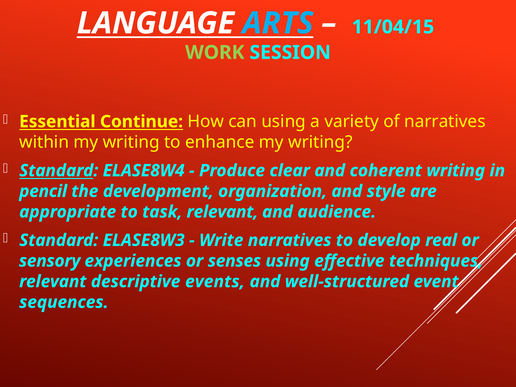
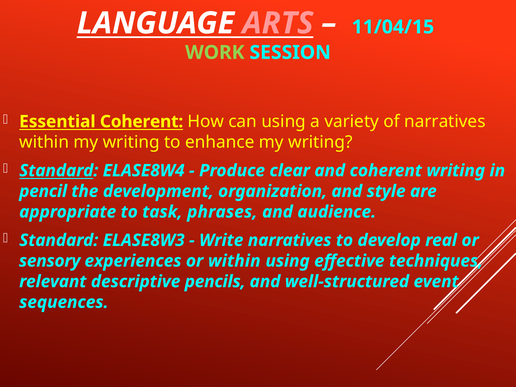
ARTS colour: light blue -> pink
Essential Continue: Continue -> Coherent
task relevant: relevant -> phrases
or senses: senses -> within
events: events -> pencils
